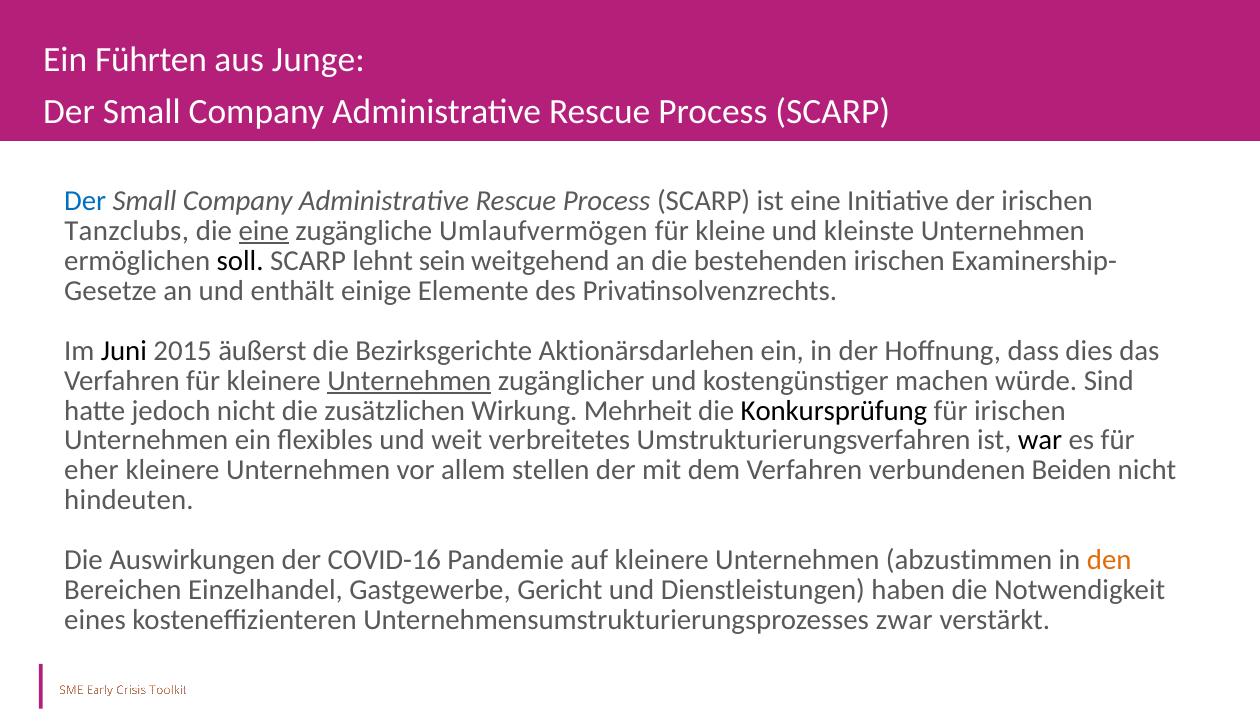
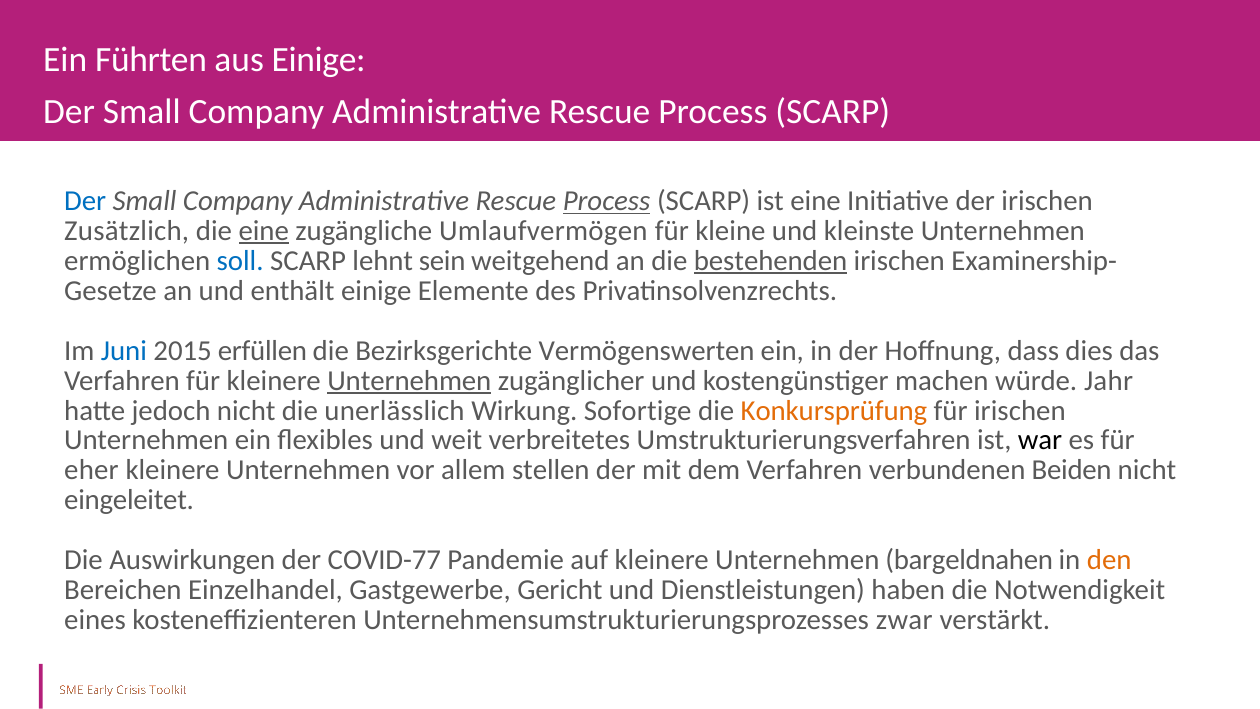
aus Junge: Junge -> Einige
Process at (607, 201) underline: none -> present
Tanzclubs: Tanzclubs -> Zusätzlich
soll colour: black -> blue
bestehenden underline: none -> present
Juni colour: black -> blue
äußerst: äußerst -> erfüllen
Aktionärsdarlehen: Aktionärsdarlehen -> Vermögenswerten
Sind: Sind -> Jahr
zusätzlichen: zusätzlichen -> unerlässlich
Mehrheit: Mehrheit -> Sofortige
Konkursprüfung colour: black -> orange
hindeuten: hindeuten -> eingeleitet
COVID-16: COVID-16 -> COVID-77
abzustimmen: abzustimmen -> bargeldnahen
